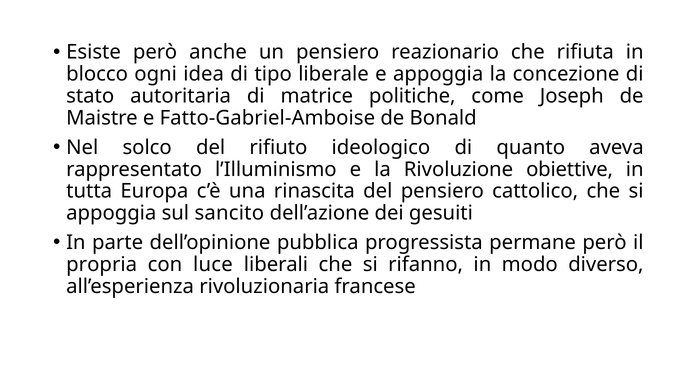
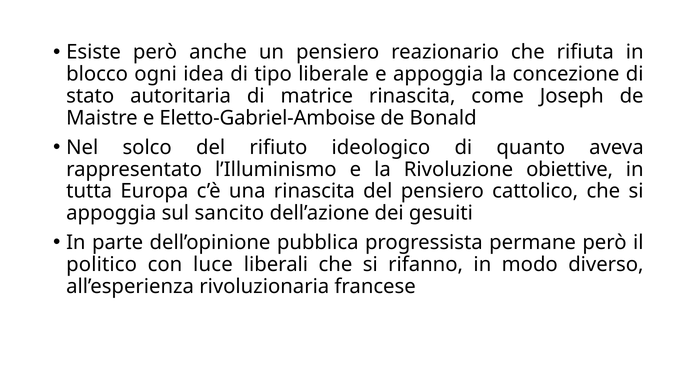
matrice politiche: politiche -> rinascita
Fatto-Gabriel-Amboise: Fatto-Gabriel-Amboise -> Eletto-Gabriel-Amboise
propria: propria -> politico
